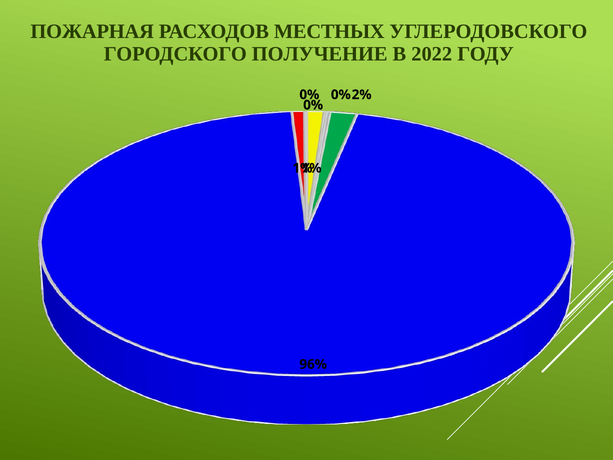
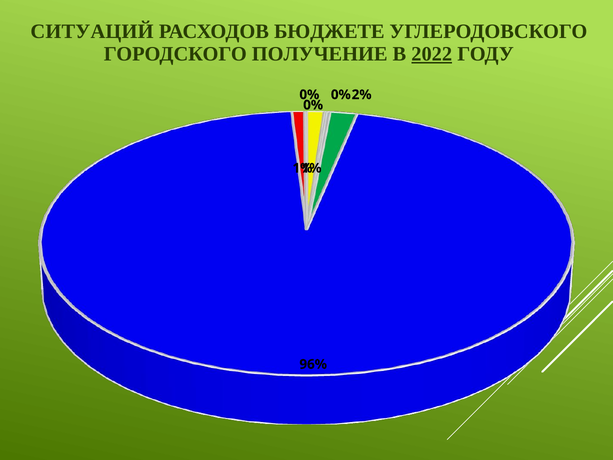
ПОЖАРНАЯ: ПОЖАРНАЯ -> СИТУАЦИЙ
МЕСТНЫХ: МЕСТНЫХ -> БЮДЖЕТЕ
2022 underline: none -> present
